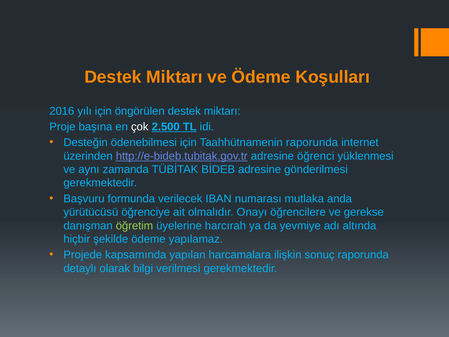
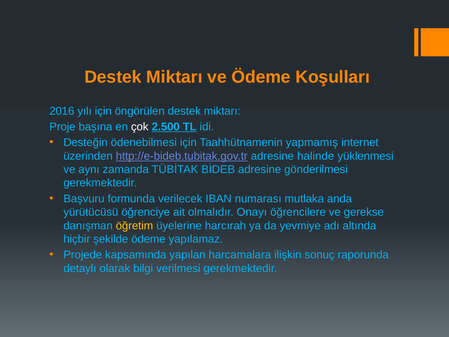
Taahhütnamenin raporunda: raporunda -> yapmamış
öğrenci: öğrenci -> halinde
öğretim colour: light green -> yellow
